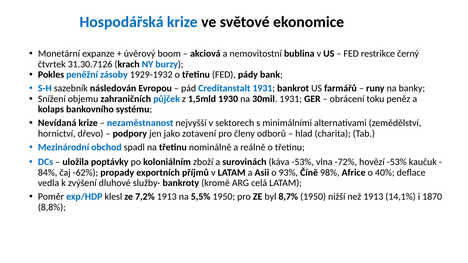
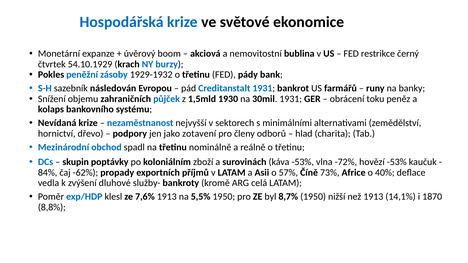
31.30.7126: 31.30.7126 -> 54.10.1929
uložila: uložila -> skupin
93%: 93% -> 57%
98%: 98% -> 73%
7,2%: 7,2% -> 7,6%
